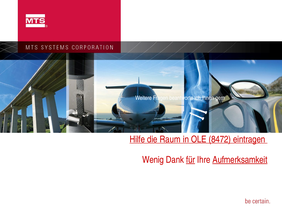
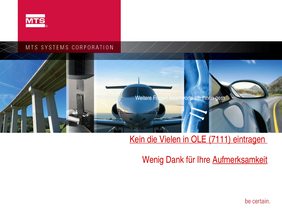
Hilfe: Hilfe -> Kein
Raum: Raum -> Vielen
8472: 8472 -> 7111
für underline: present -> none
